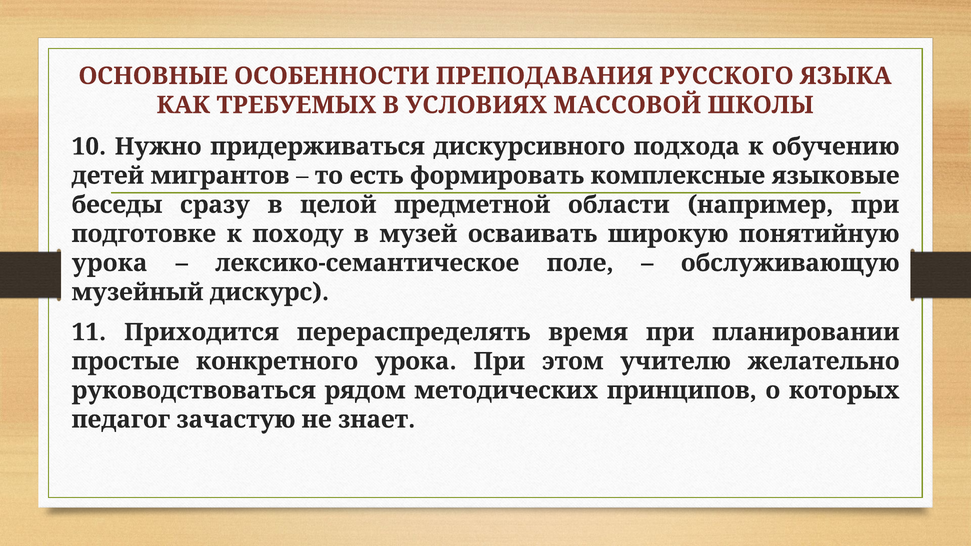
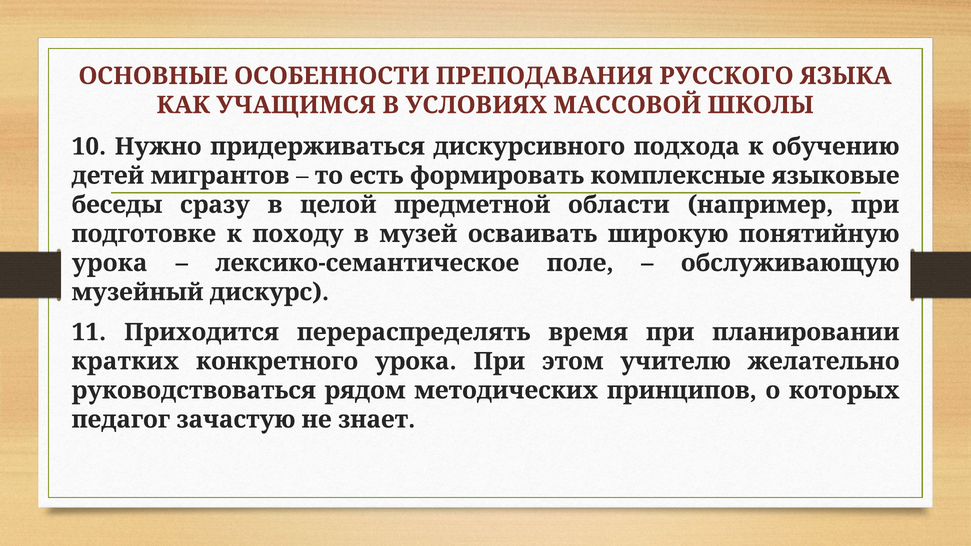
ТРЕБУЕМЫХ: ТРЕБУЕМЫХ -> УЧАЩИМСЯ
простые: простые -> кратких
